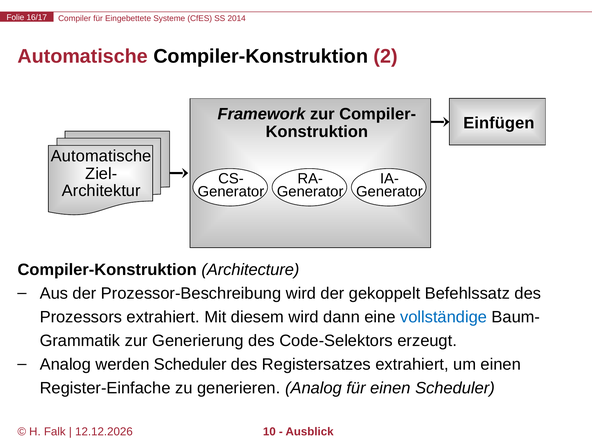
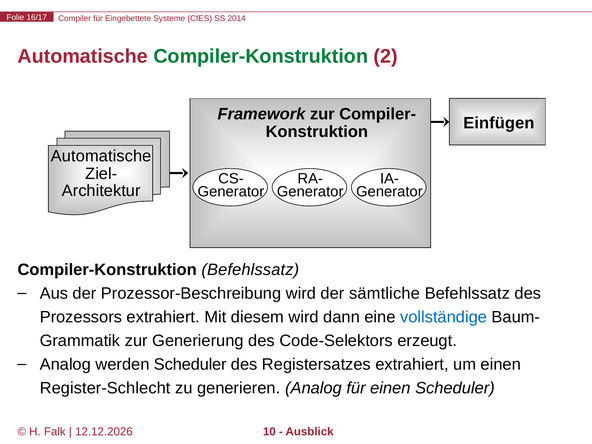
Compiler-Konstruktion at (261, 56) colour: black -> green
Compiler-Konstruktion Architecture: Architecture -> Befehlssatz
gekoppelt: gekoppelt -> sämtliche
Register-Einfache: Register-Einfache -> Register-Schlecht
